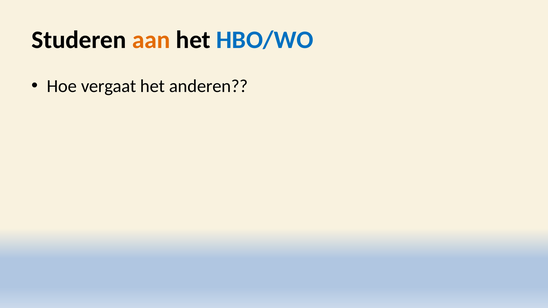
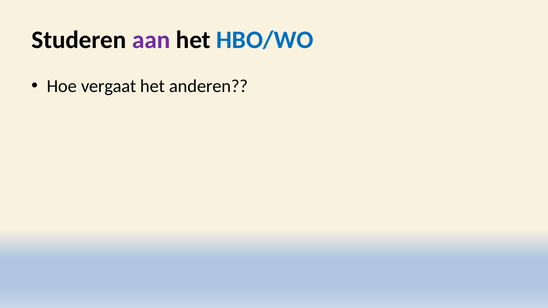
aan colour: orange -> purple
